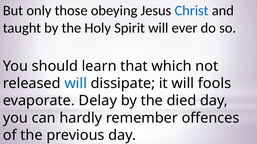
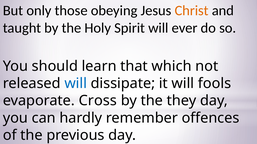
Christ colour: blue -> orange
Delay: Delay -> Cross
died: died -> they
